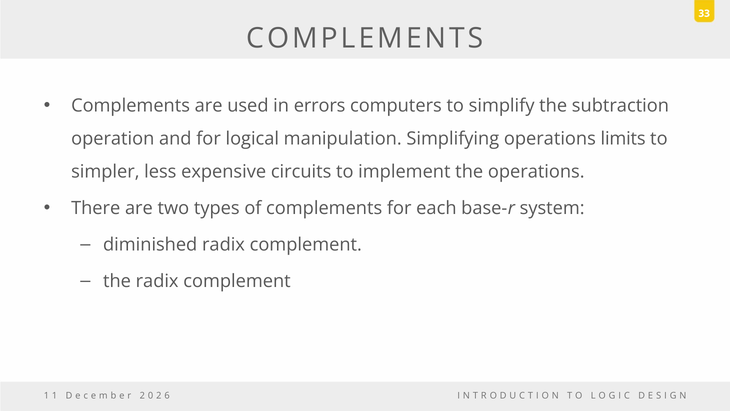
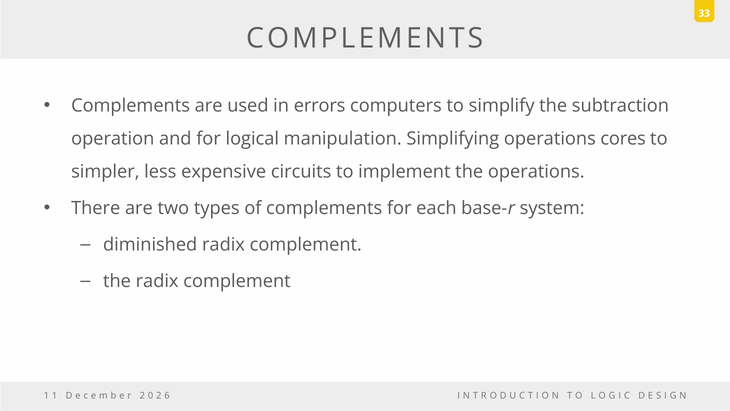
limits: limits -> cores
